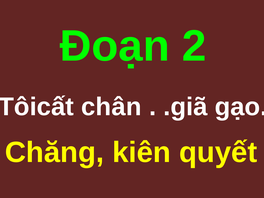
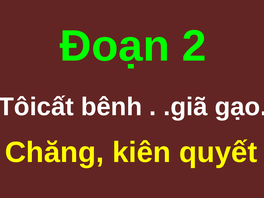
chân: chân -> bênh
